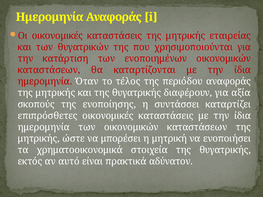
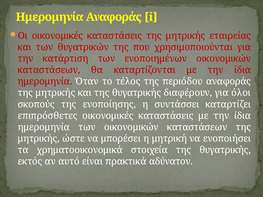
αξία: αξία -> όλοι
